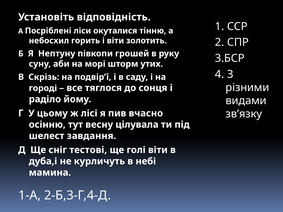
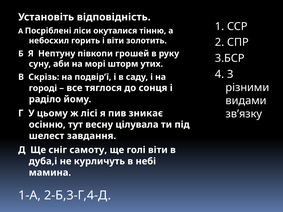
вчасно: вчасно -> зникає
тестові: тестові -> самоту
